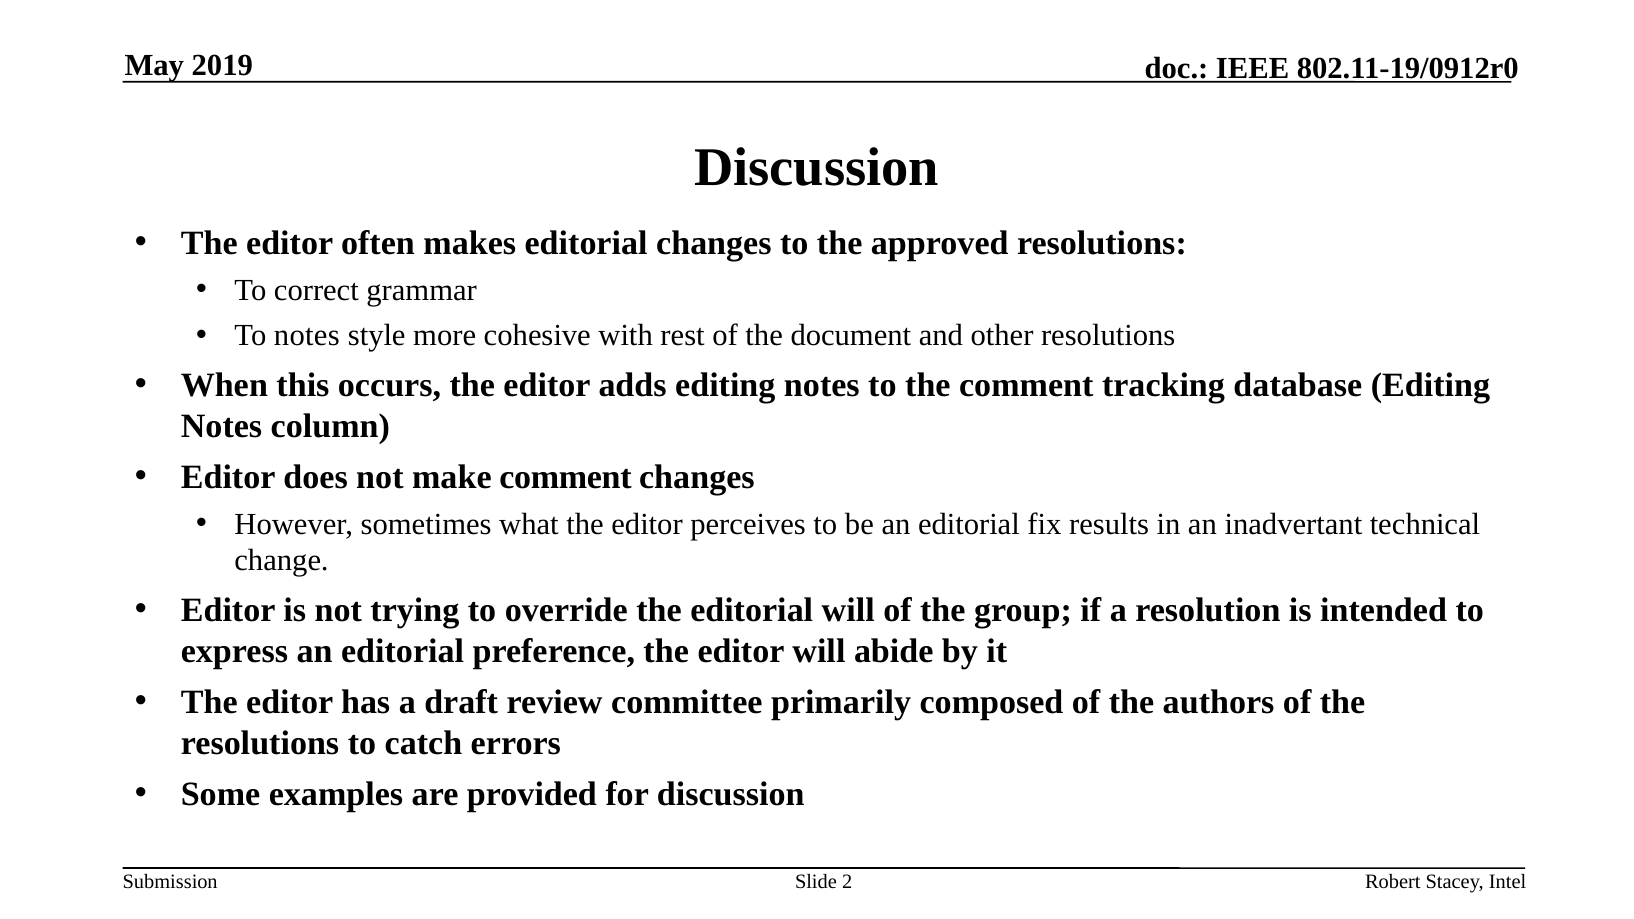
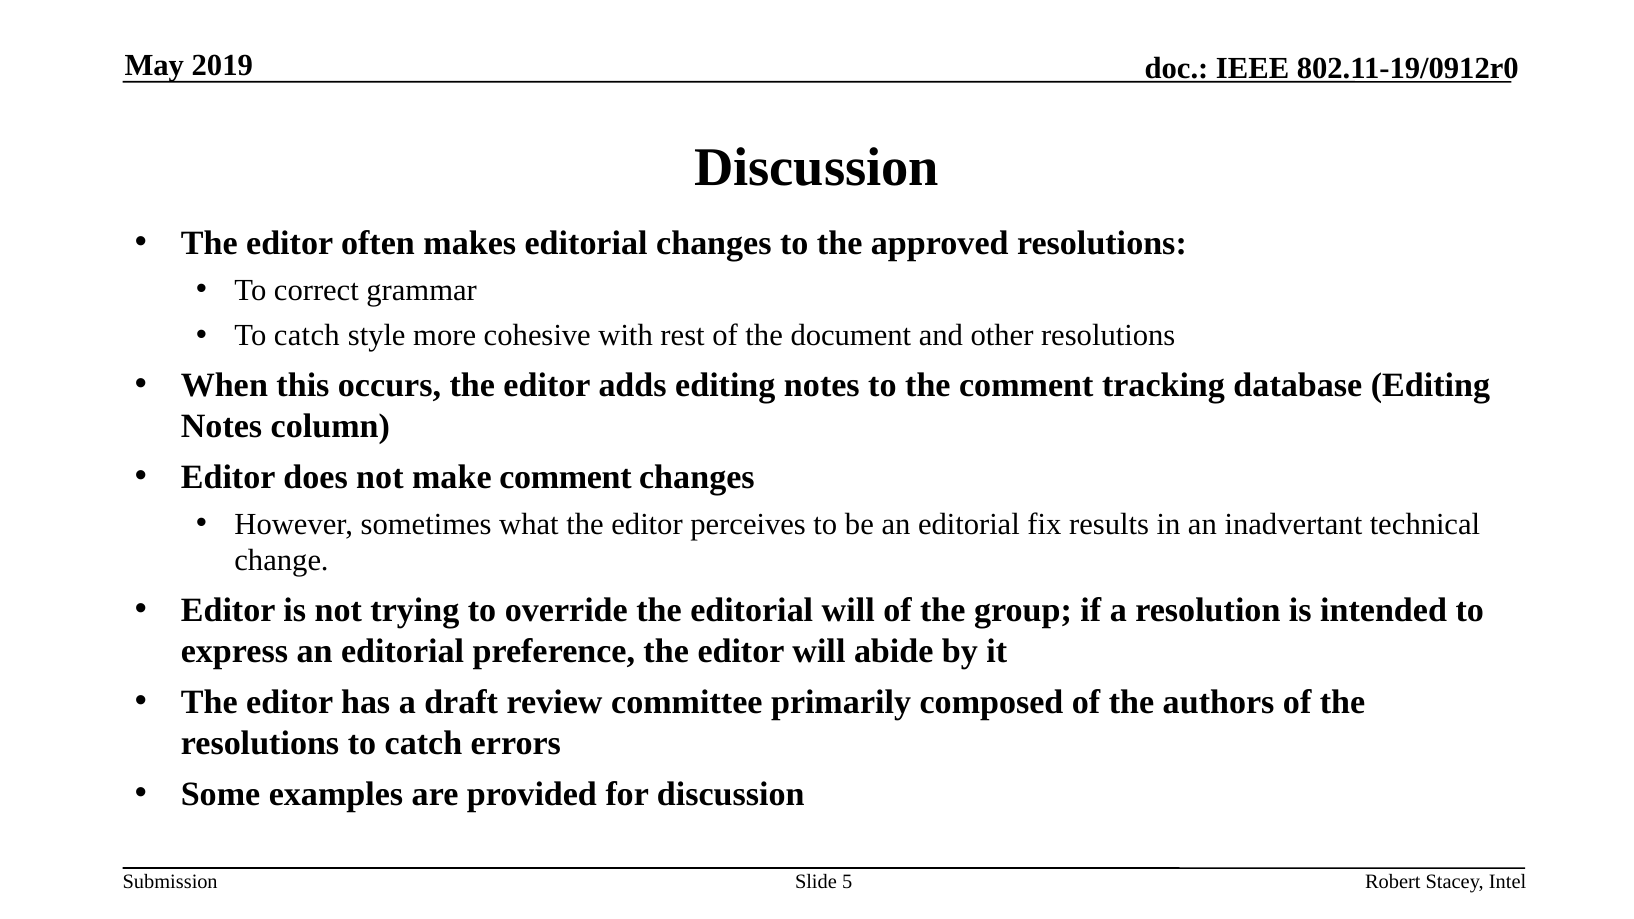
notes at (307, 336): notes -> catch
2: 2 -> 5
